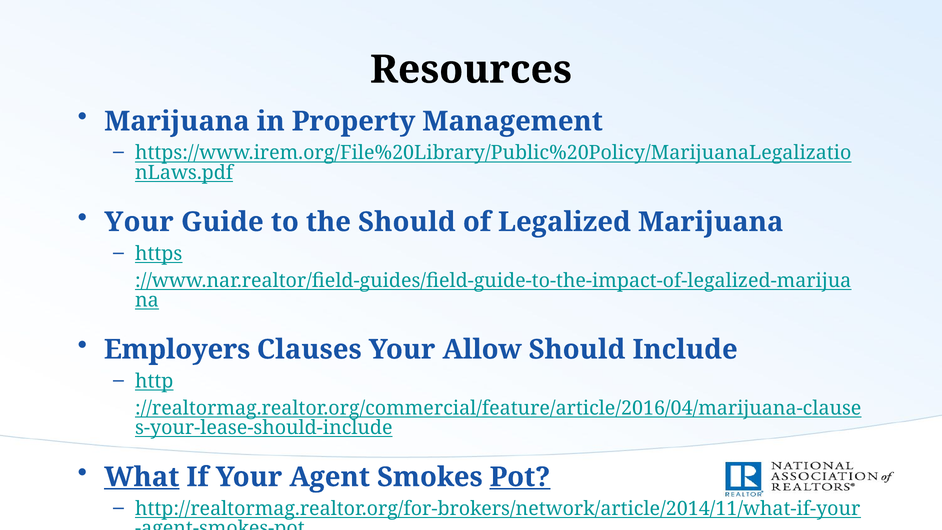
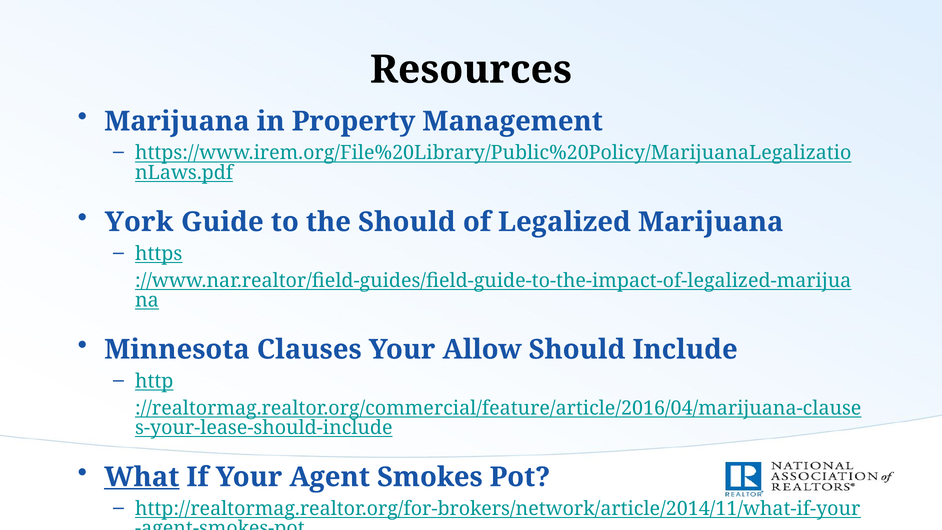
Your at (139, 222): Your -> York
Employers: Employers -> Minnesota
Pot underline: present -> none
